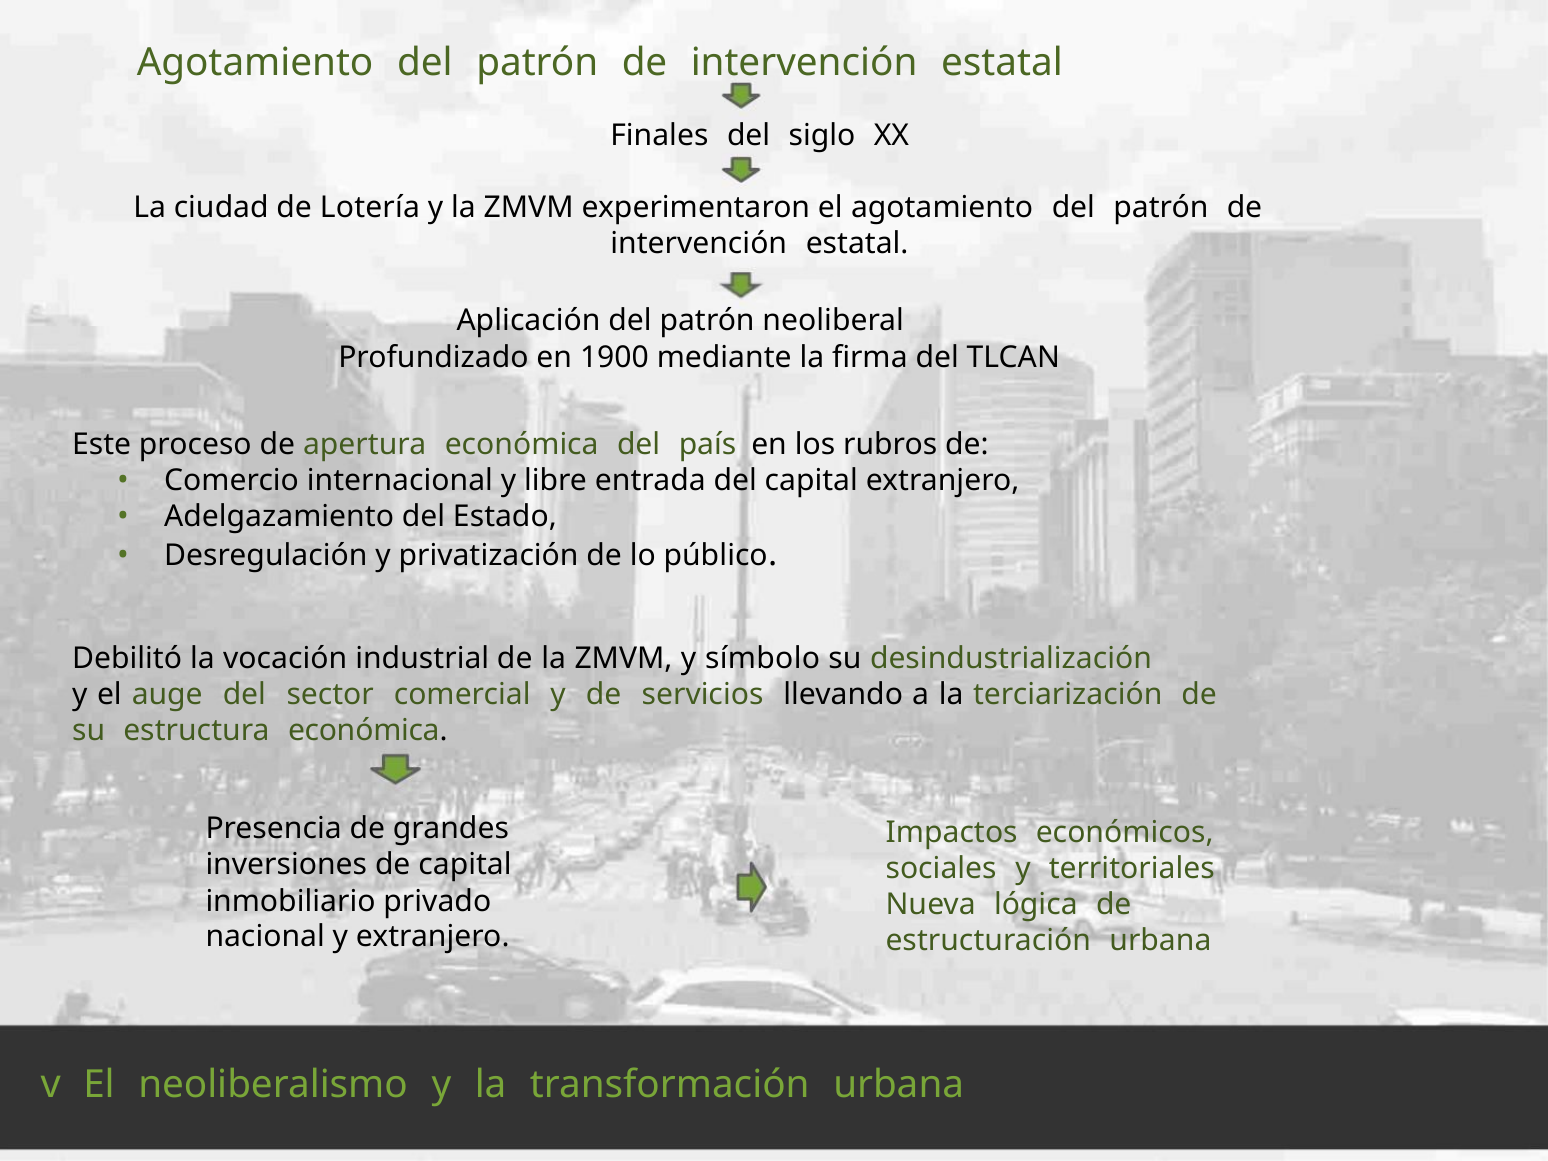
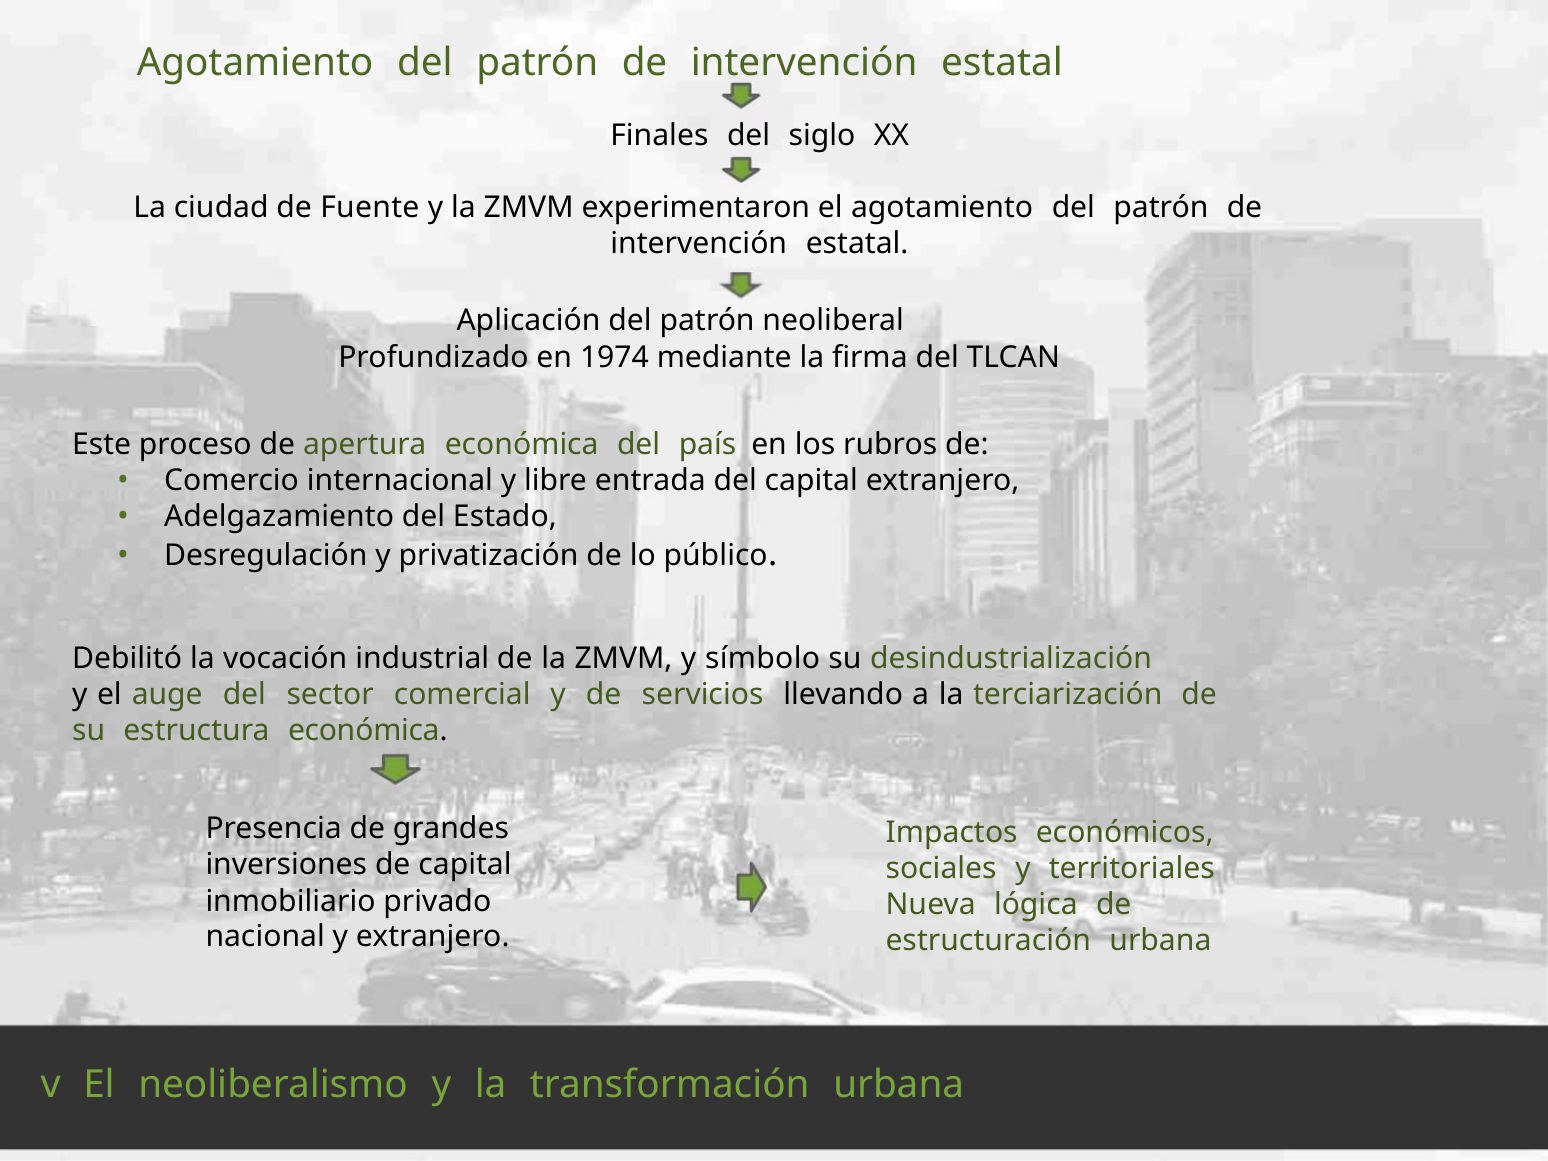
Lotería: Lotería -> Fuente
1900: 1900 -> 1974
